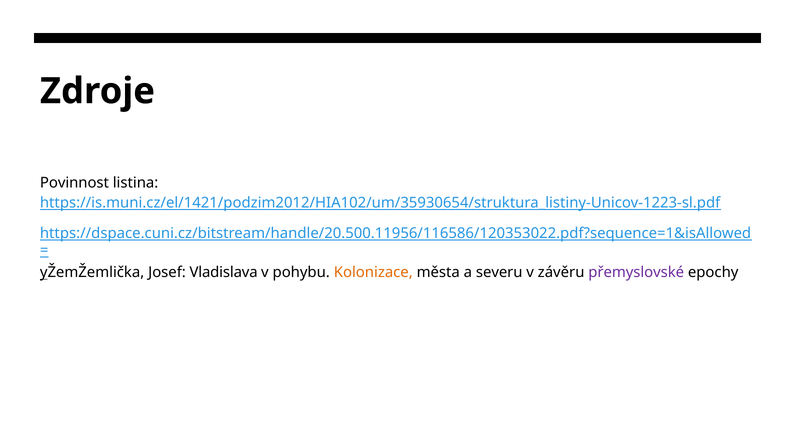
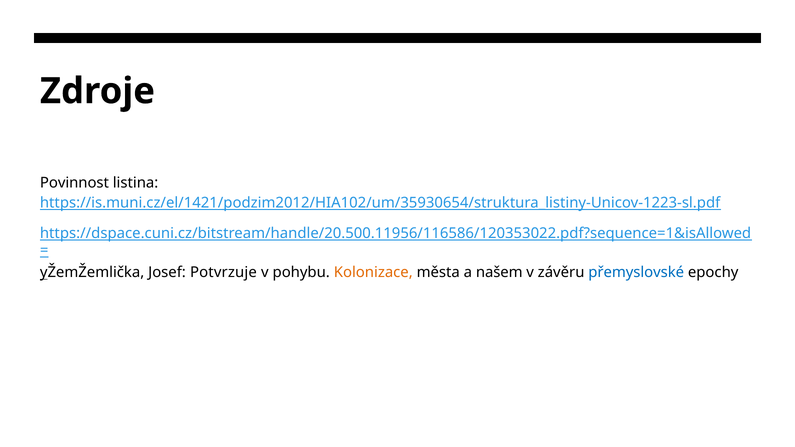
Vladislava: Vladislava -> Potvrzuje
severu: severu -> našem
přemyslovské colour: purple -> blue
